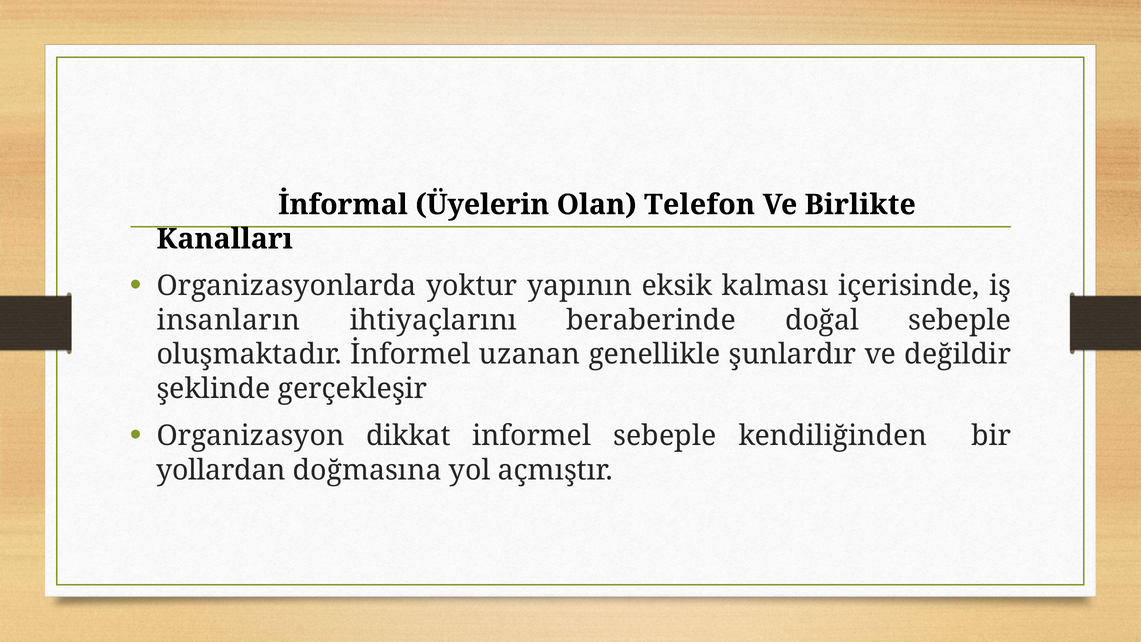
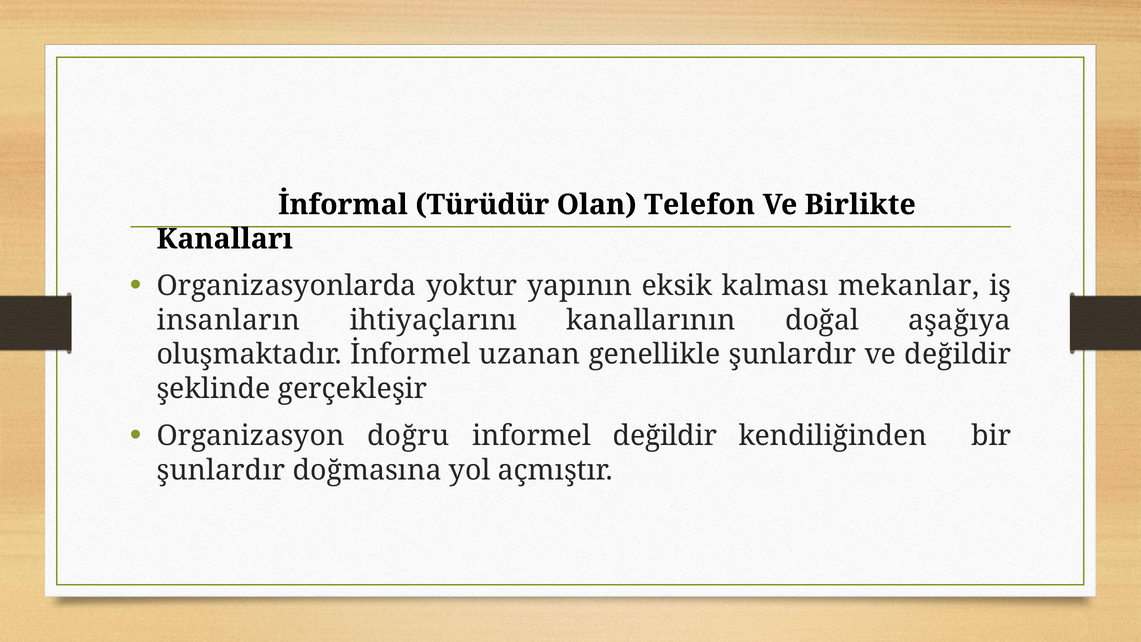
Üyelerin: Üyelerin -> Türüdür
içerisinde: içerisinde -> mekanlar
beraberinde: beraberinde -> kanallarının
doğal sebeple: sebeple -> aşağıya
dikkat: dikkat -> doğru
informel sebeple: sebeple -> değildir
yollardan at (221, 470): yollardan -> şunlardır
